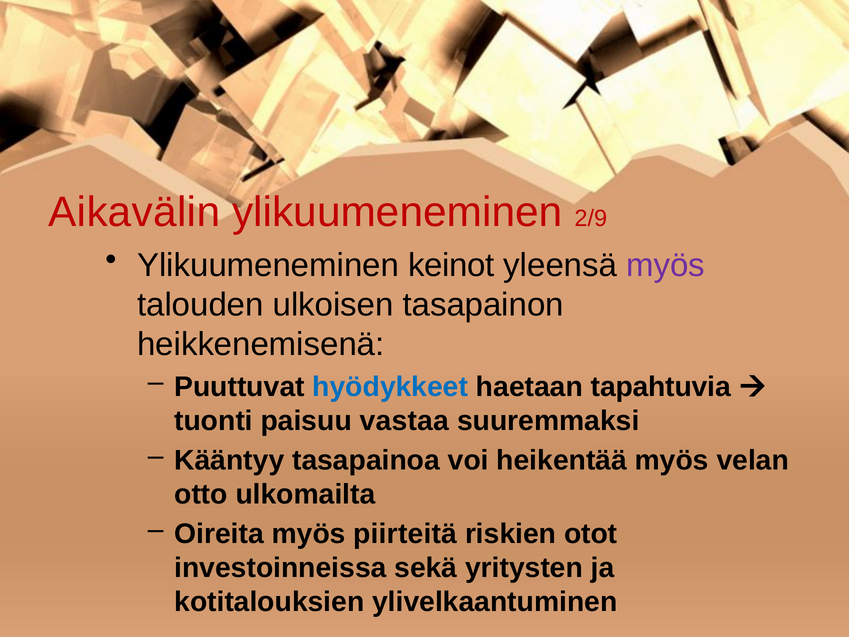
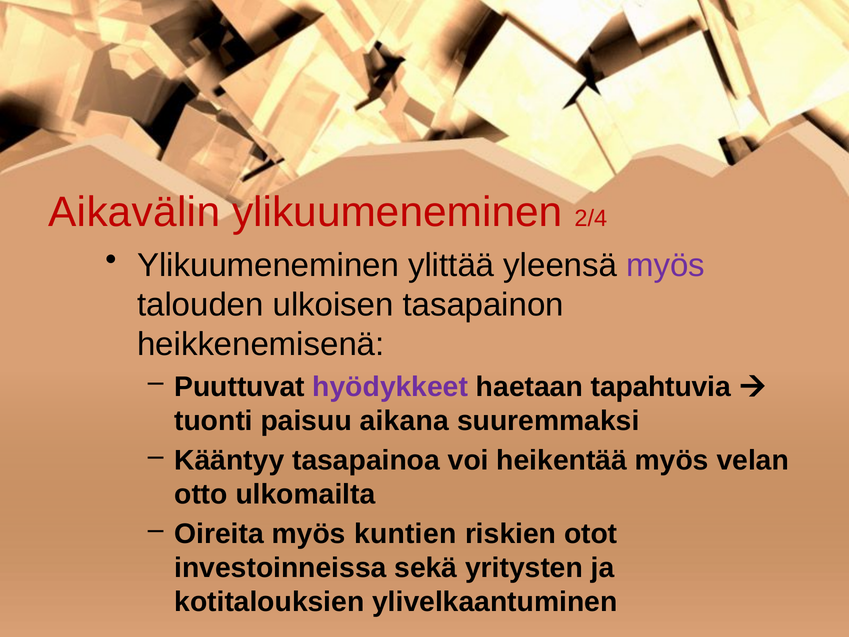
2/9: 2/9 -> 2/4
keinot: keinot -> ylittää
hyödykkeet colour: blue -> purple
vastaa: vastaa -> aikana
piirteitä: piirteitä -> kuntien
